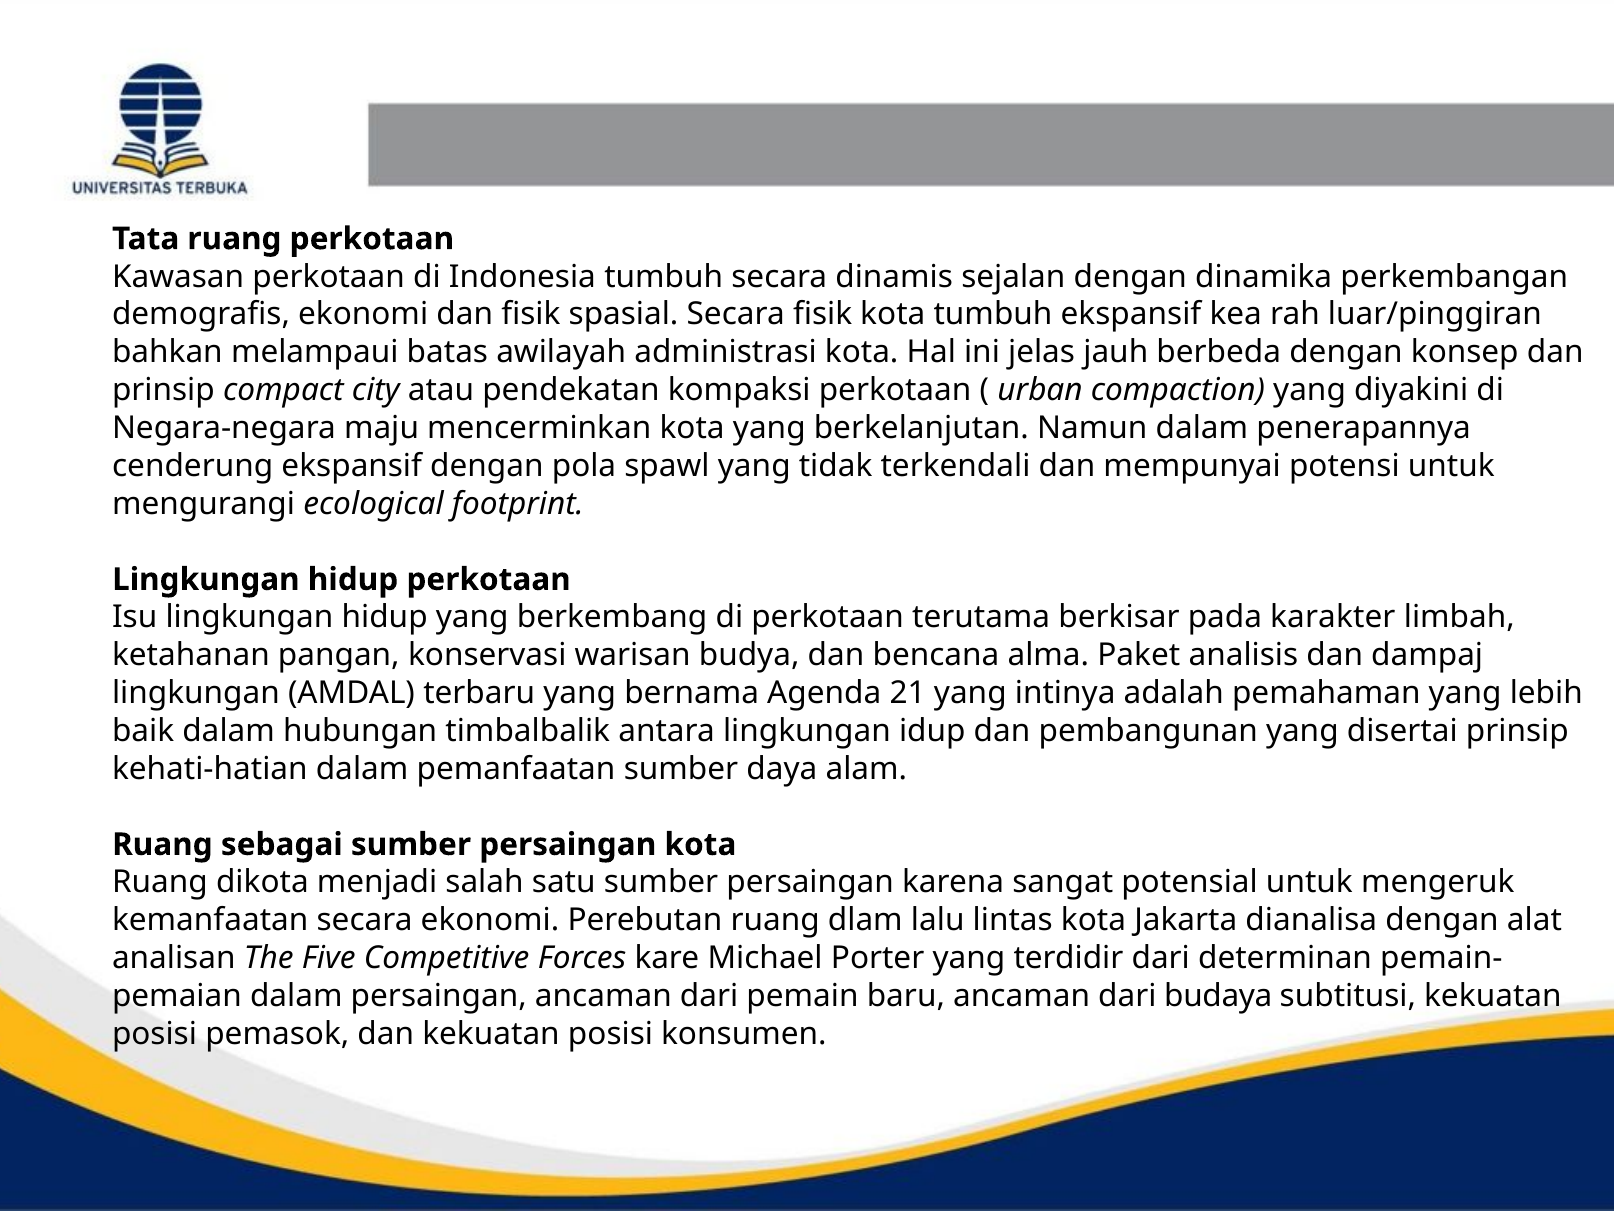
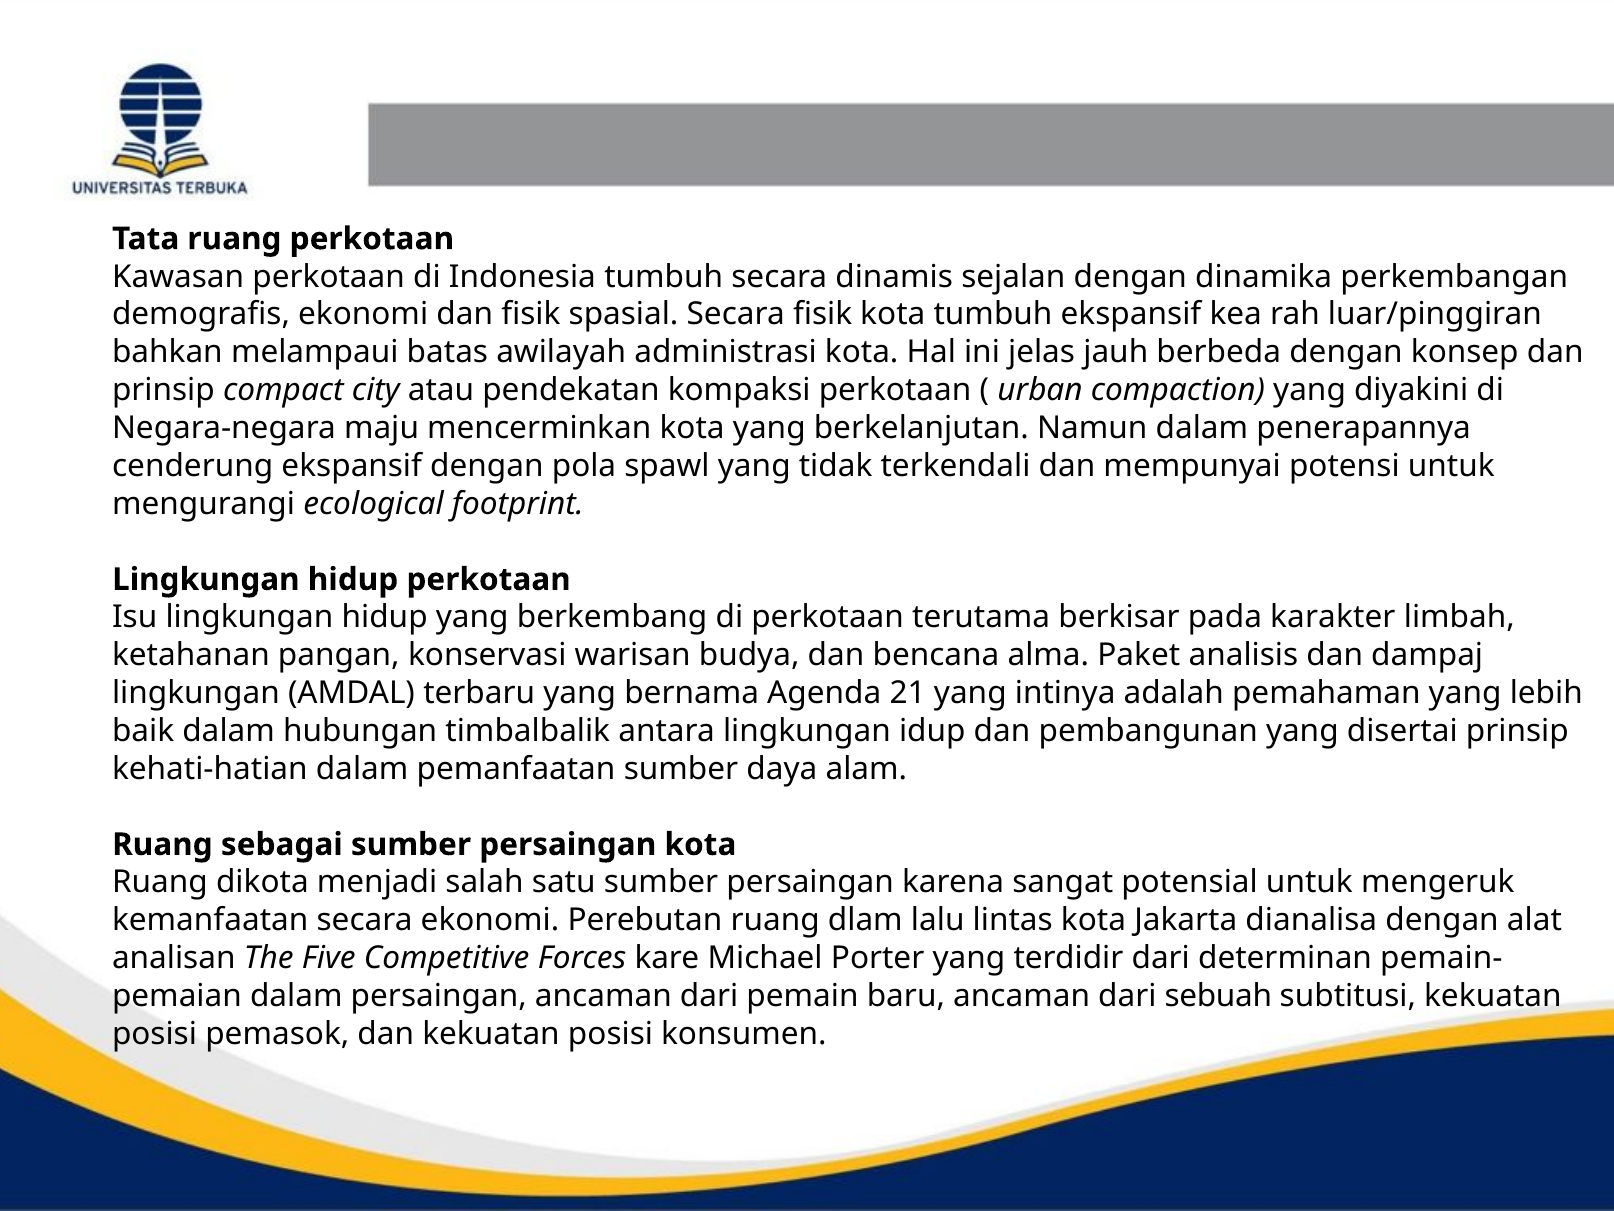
budaya: budaya -> sebuah
